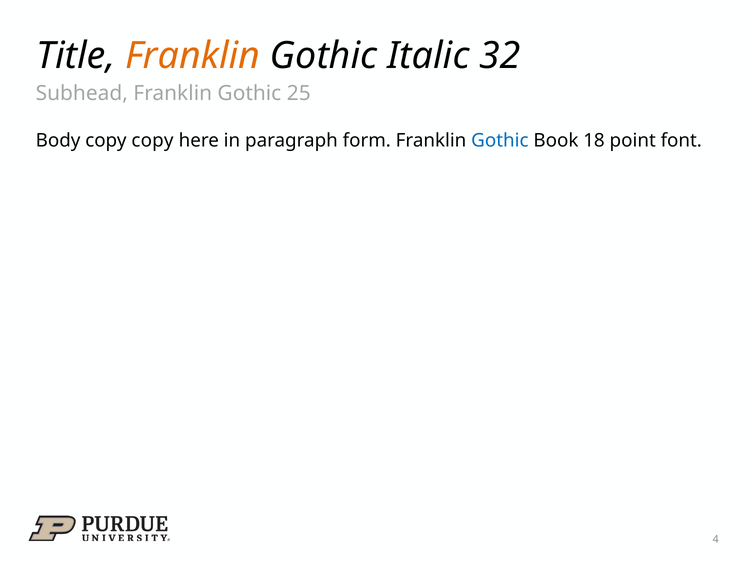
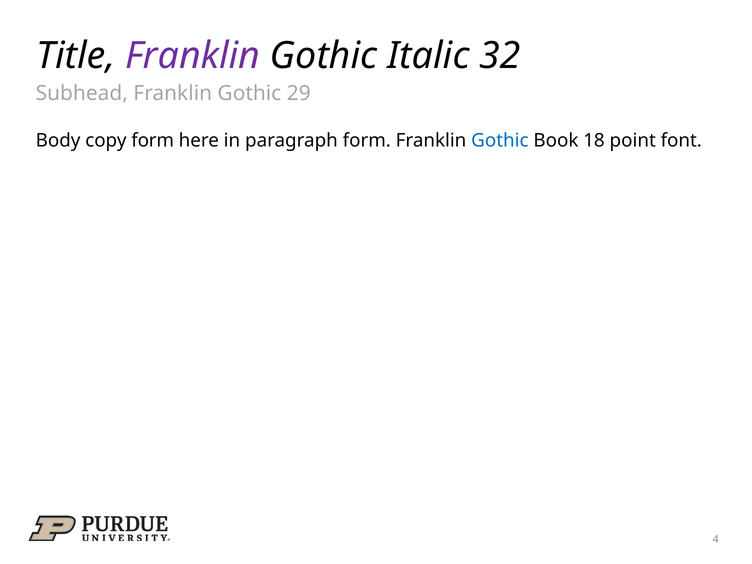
Franklin at (193, 56) colour: orange -> purple
25: 25 -> 29
copy copy: copy -> form
